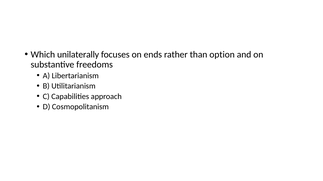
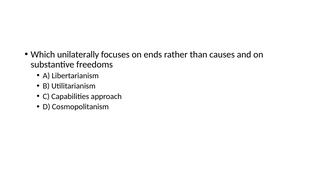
option: option -> causes
